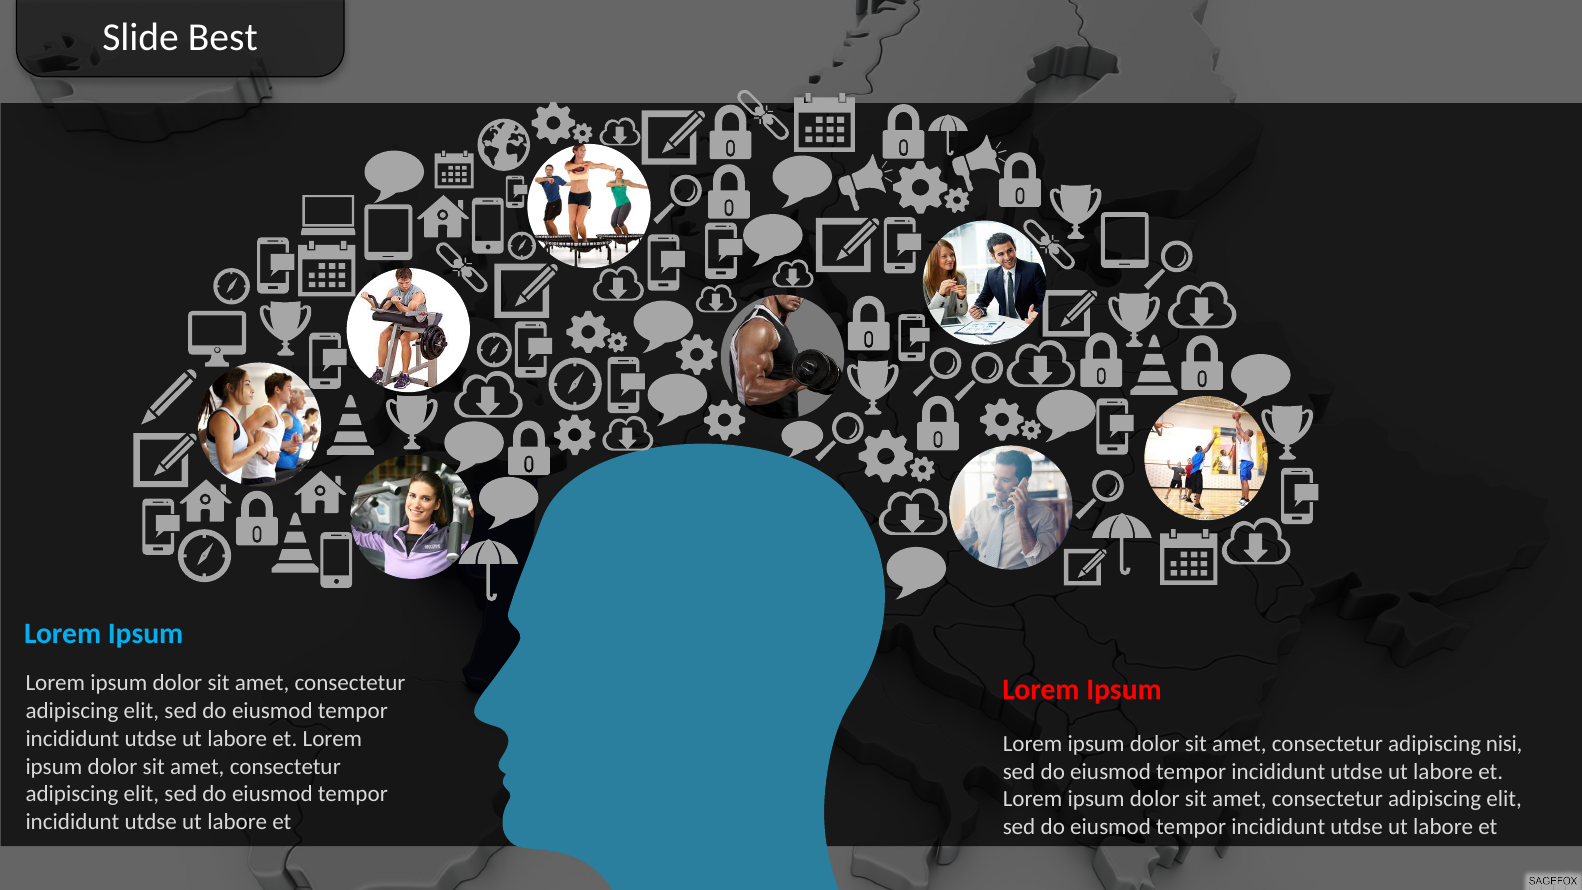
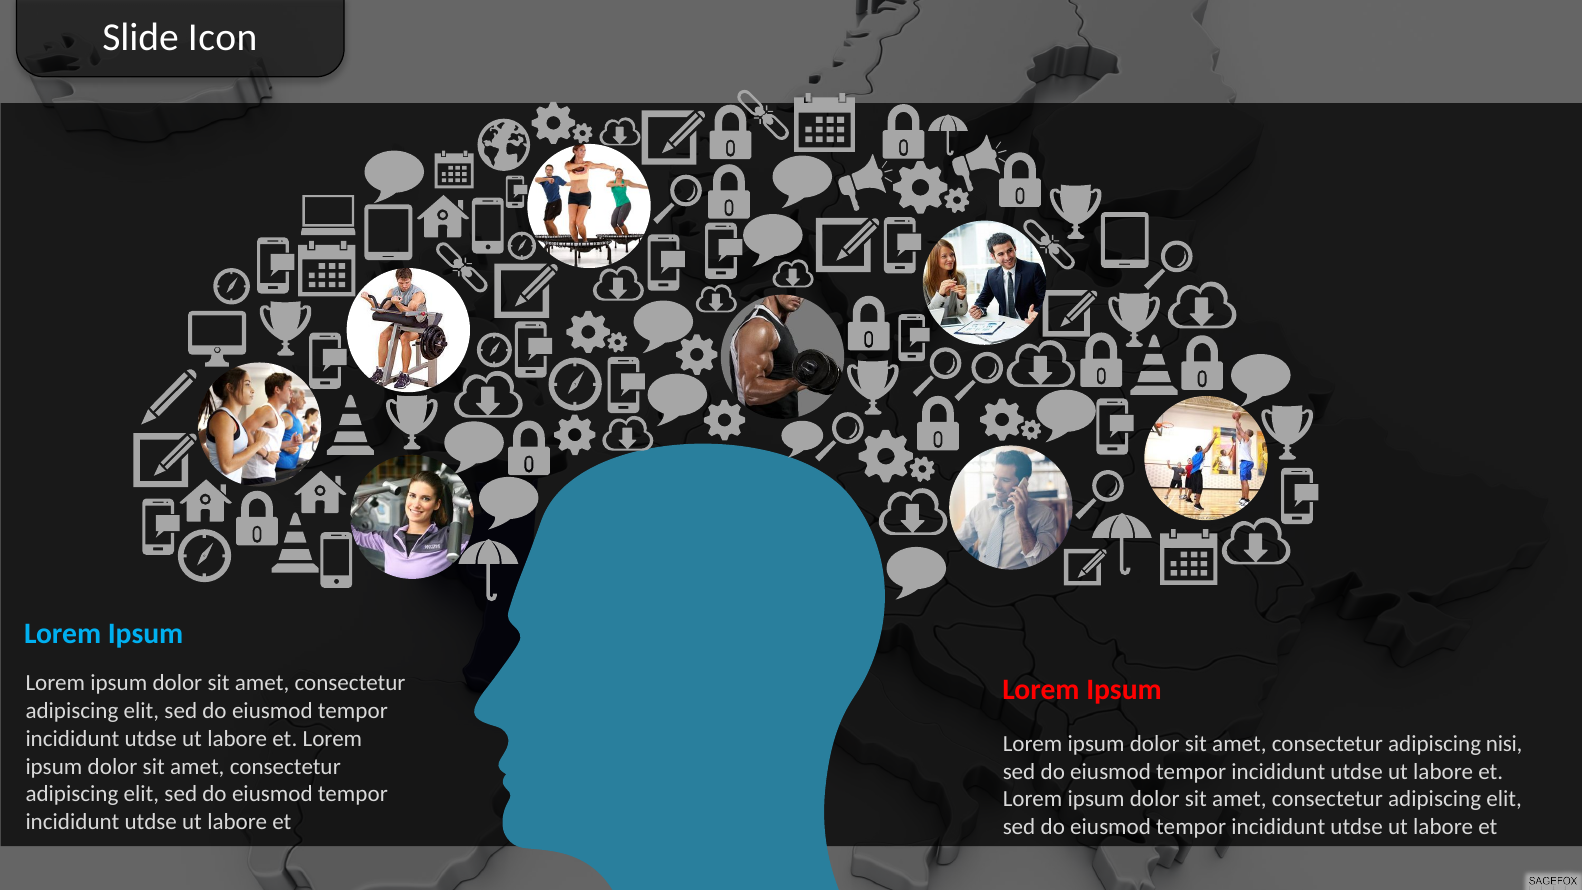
Best: Best -> Icon
